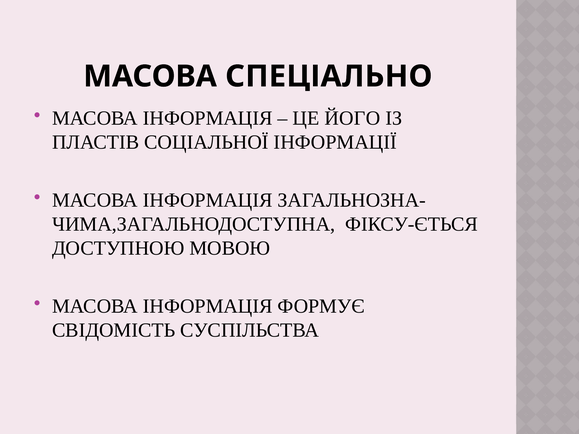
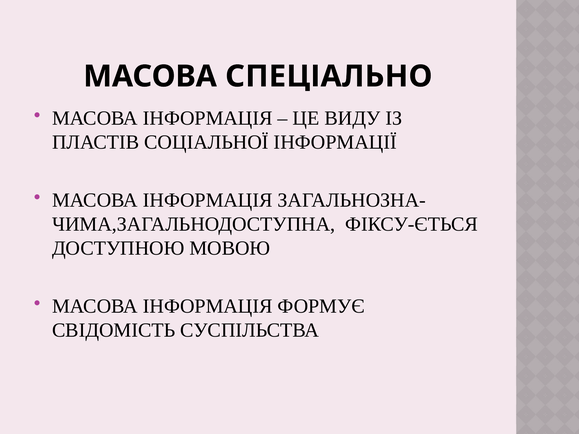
ЙОГО: ЙОГО -> ВИДУ
